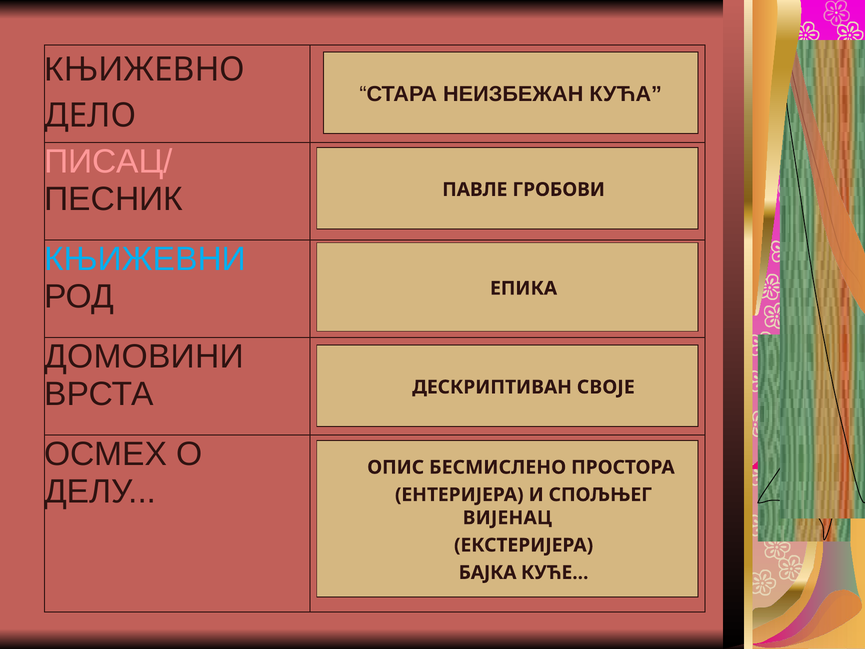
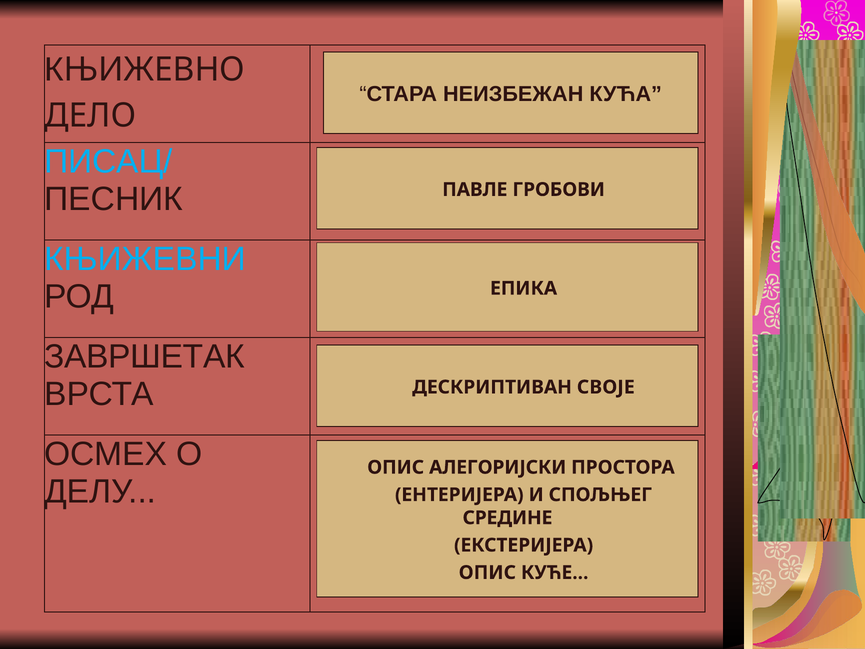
ПИСАЦ/ colour: pink -> light blue
ДОМОВИНИ: ДОМОВИНИ -> ЗАВРШЕТАК
БЕСМИСЛЕНО: БЕСМИСЛЕНО -> АЛЕГОРИЈСКИ
ВИЈЕНАЦ: ВИЈЕНАЦ -> СРЕДИНЕ
БАЈКА at (487, 572): БАЈКА -> ОПИС
